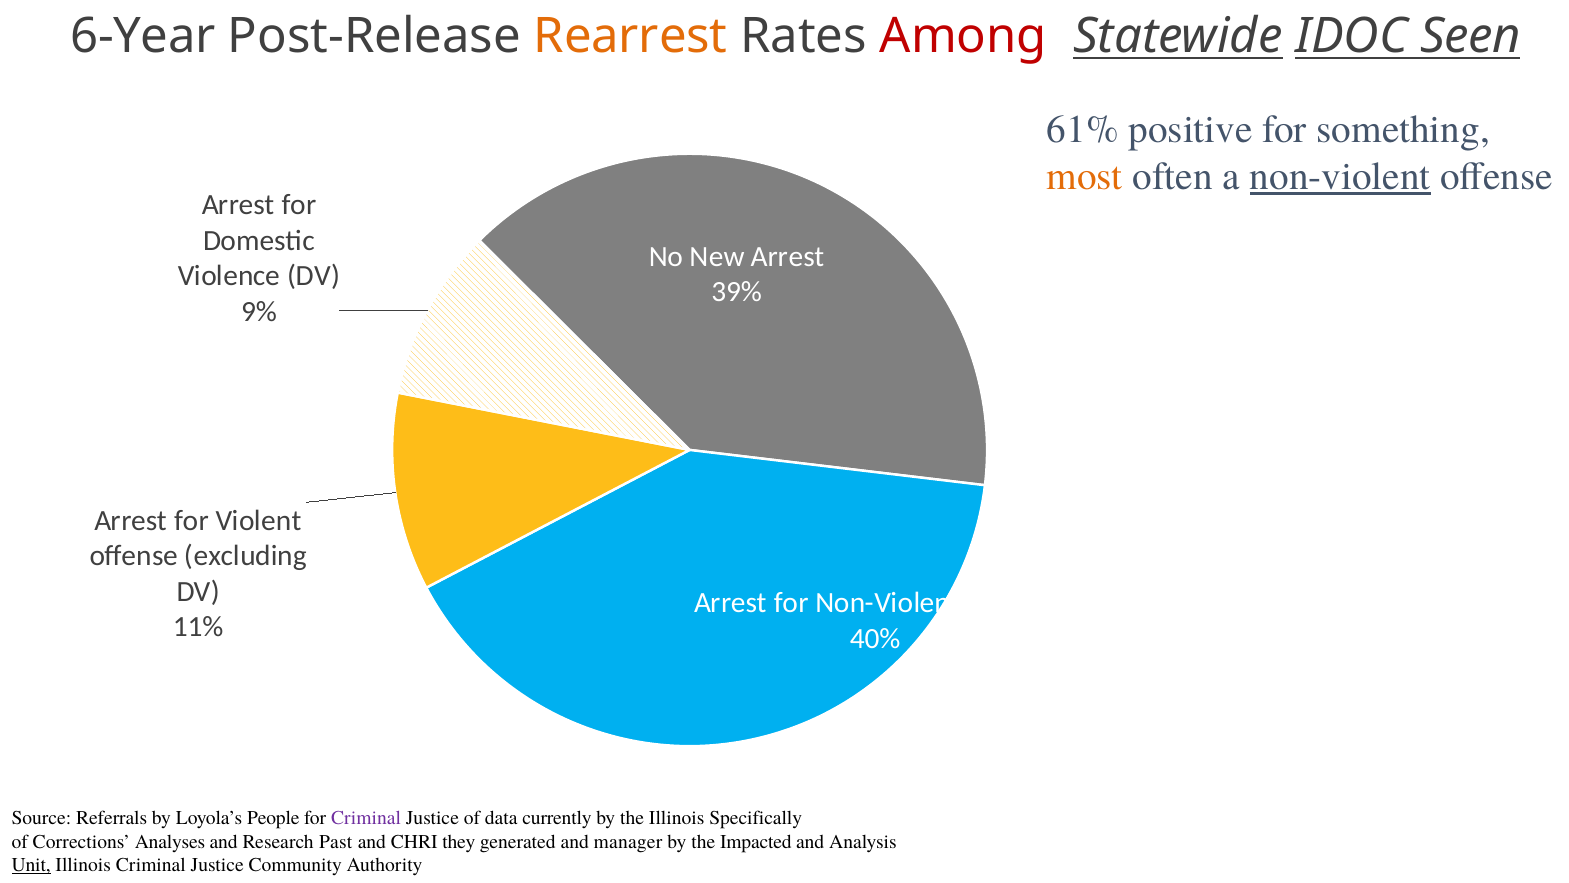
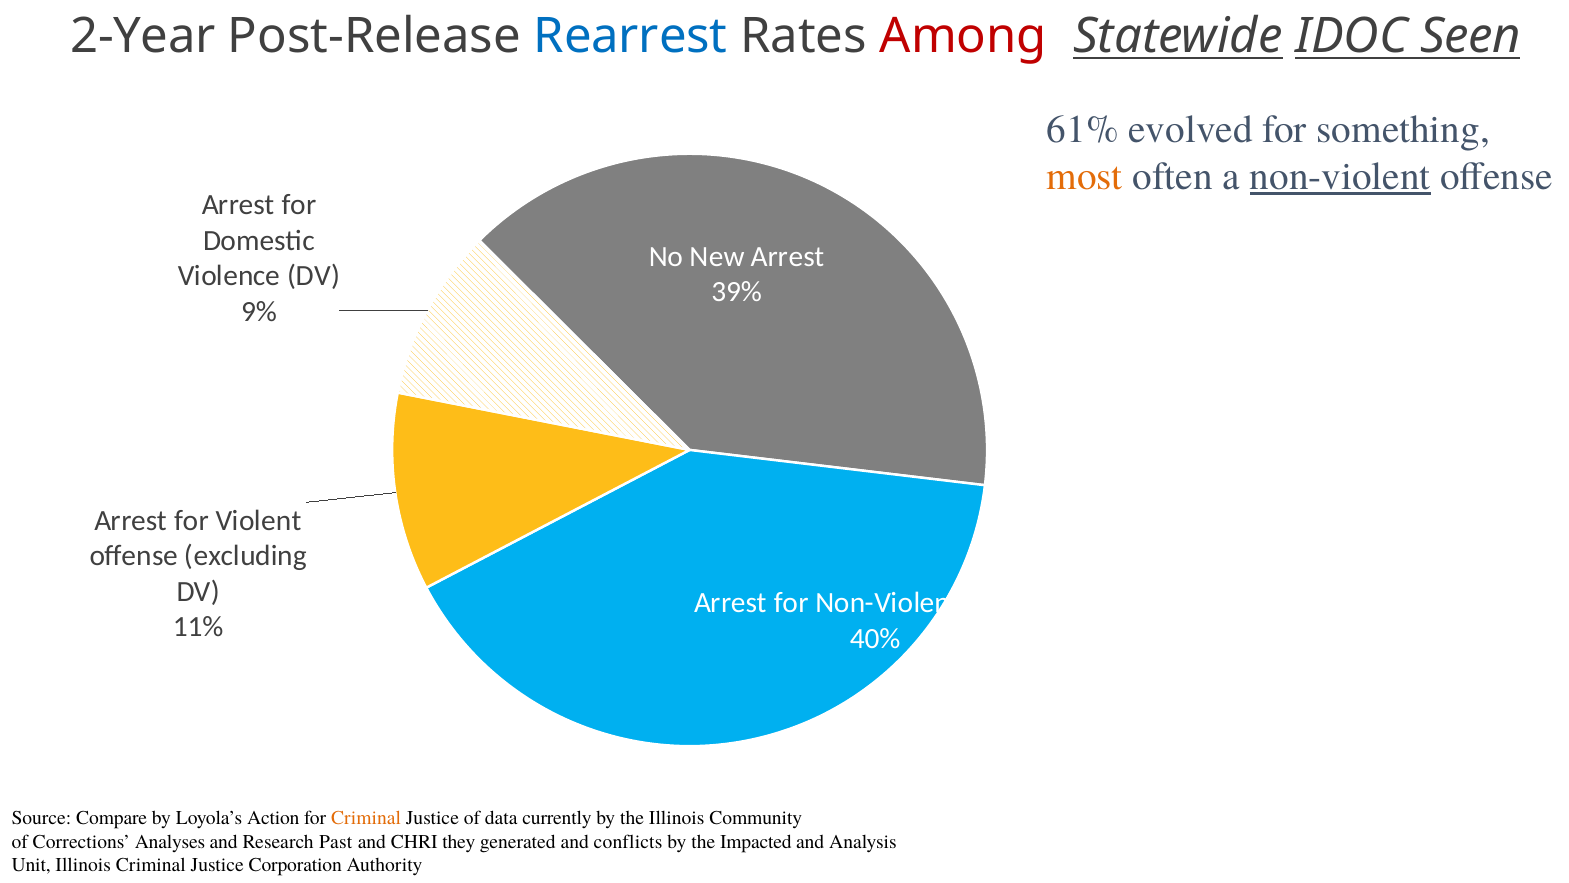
6-Year: 6-Year -> 2-Year
Rearrest colour: orange -> blue
positive: positive -> evolved
Referrals: Referrals -> Compare
People: People -> Action
Criminal at (366, 818) colour: purple -> orange
Specifically: Specifically -> Community
manager: manager -> conflicts
Unit underline: present -> none
Community: Community -> Corporation
